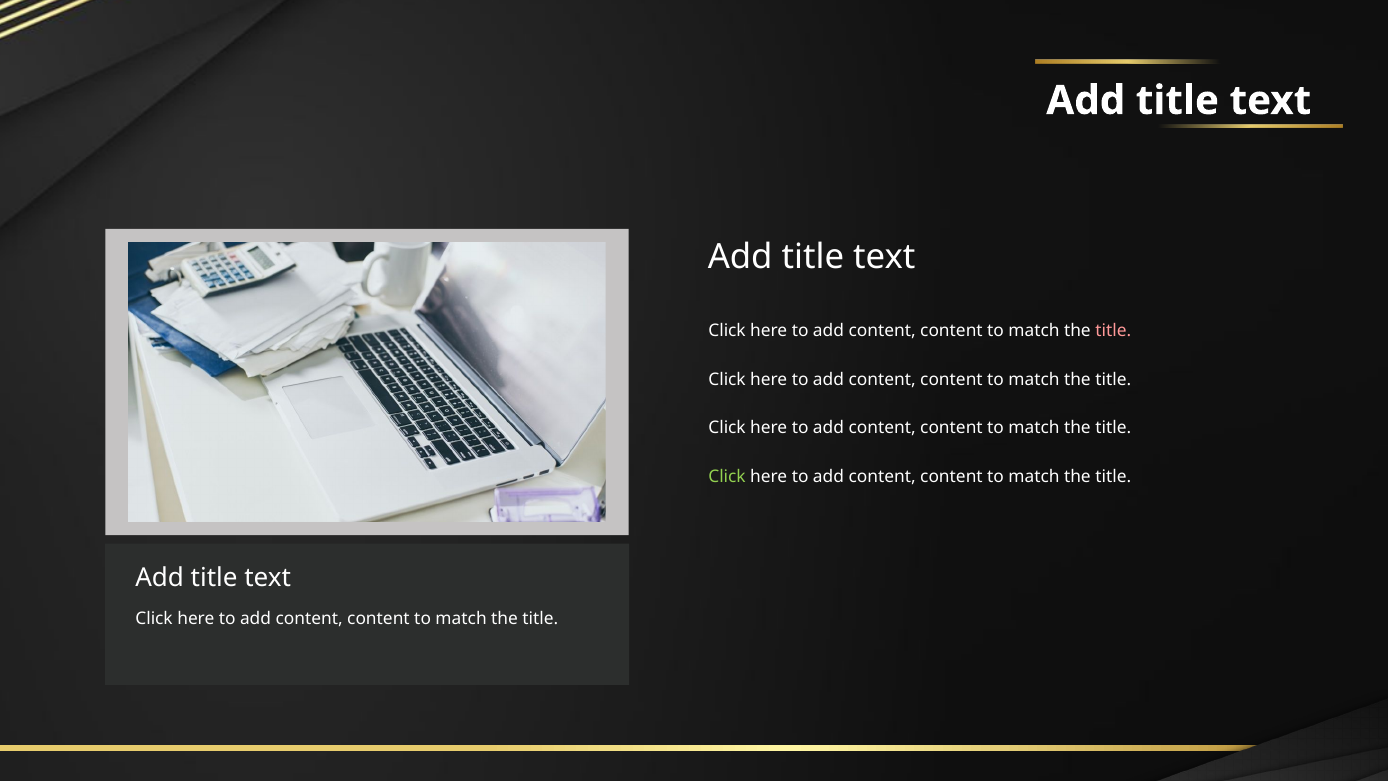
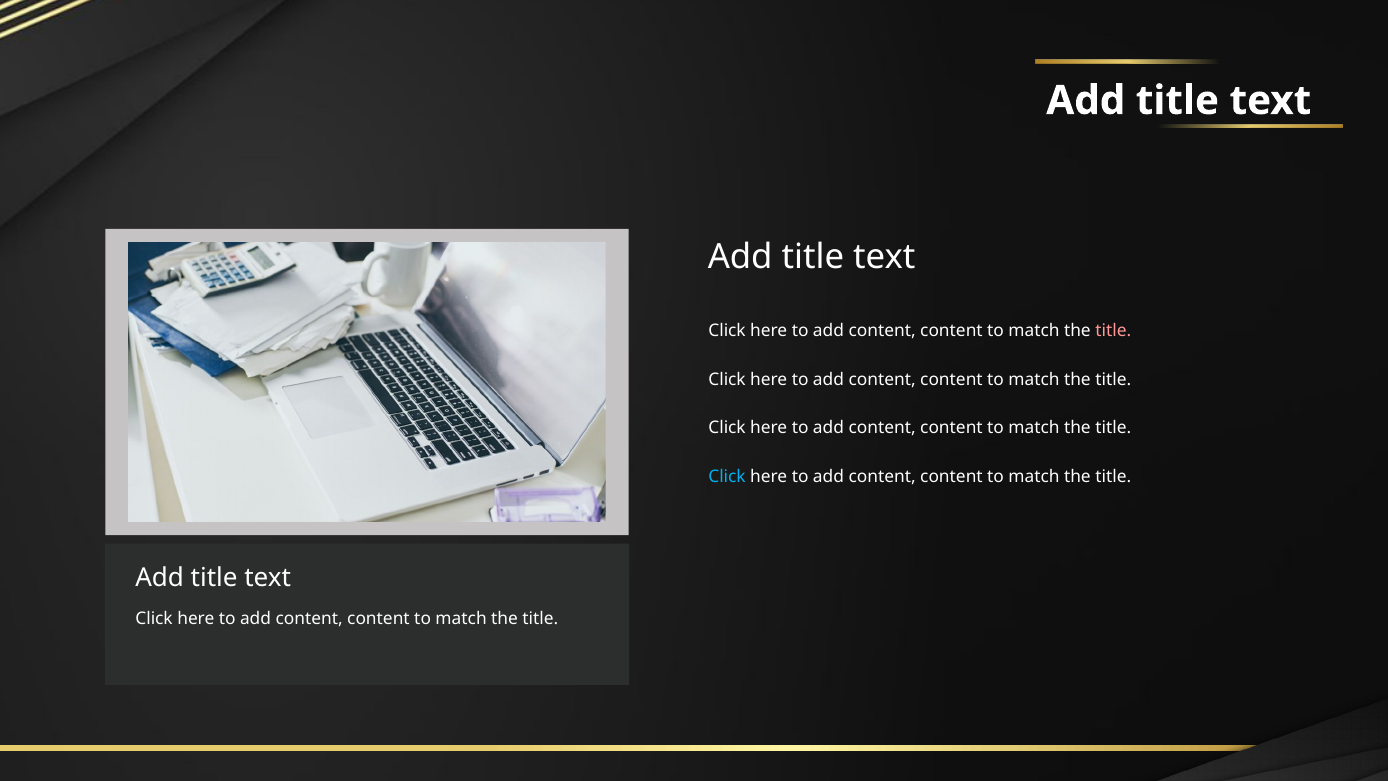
Click at (727, 476) colour: light green -> light blue
